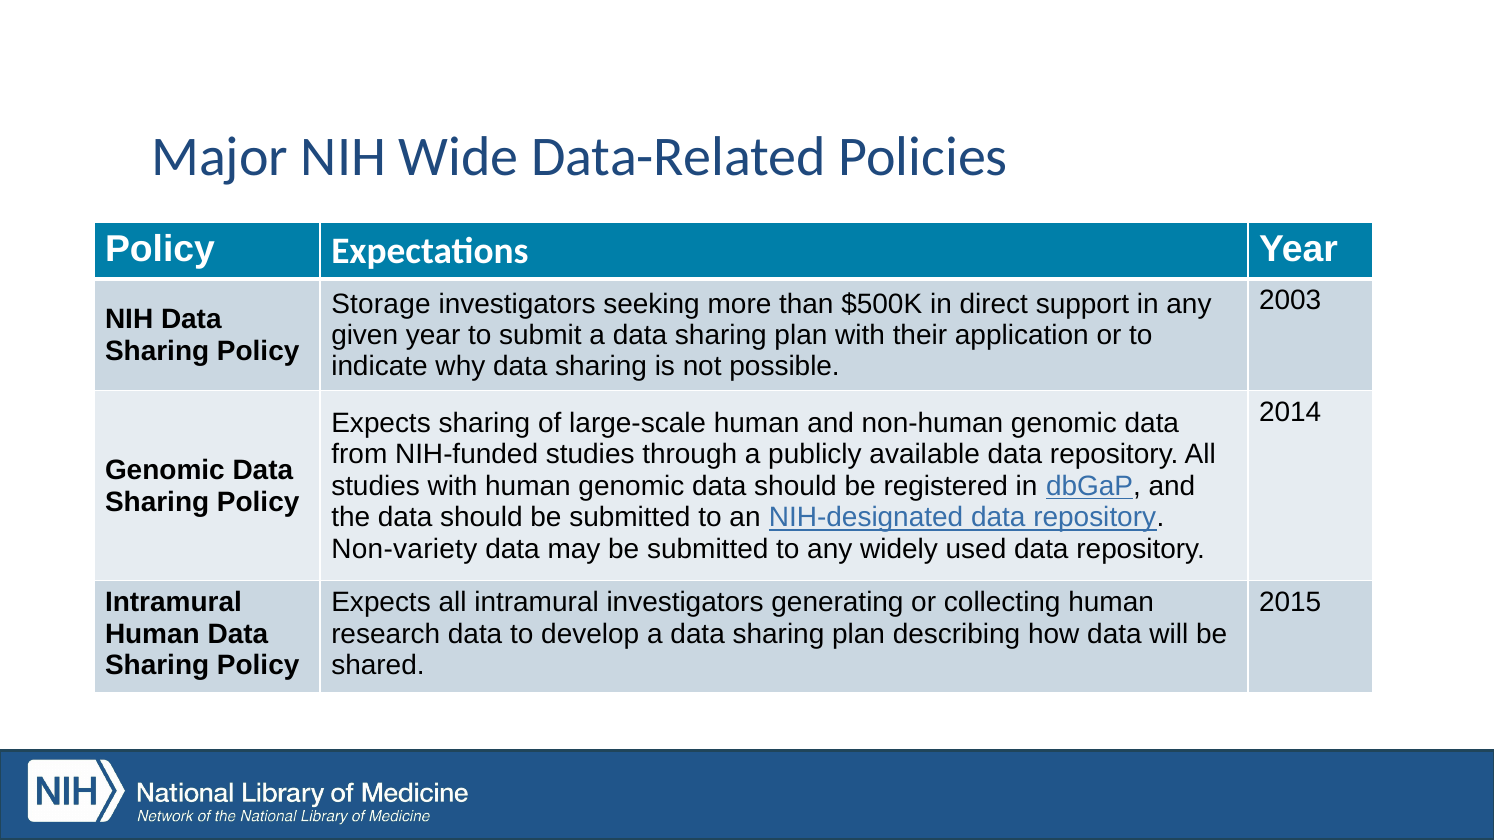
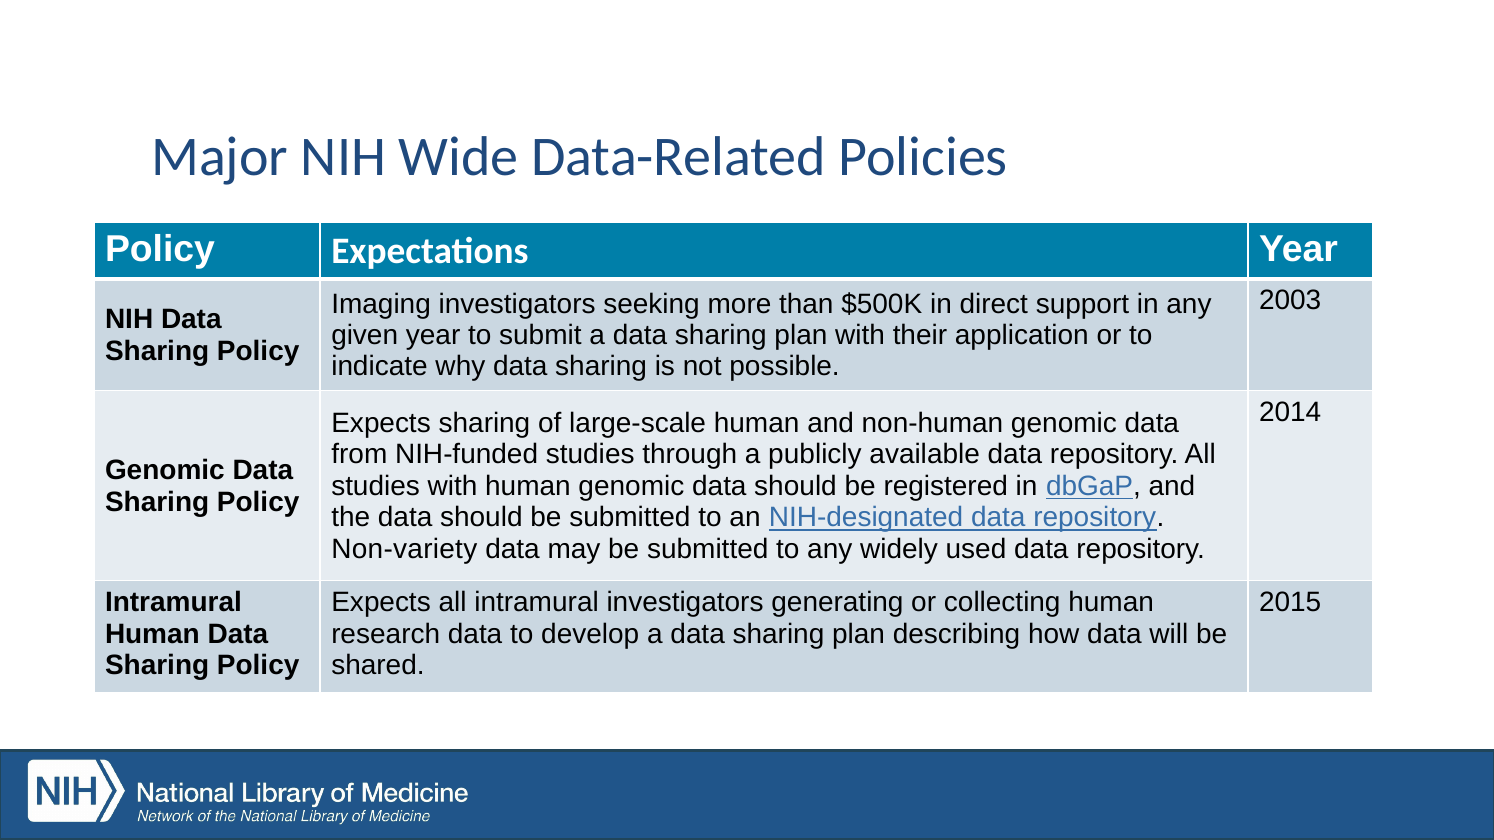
Storage: Storage -> Imaging
